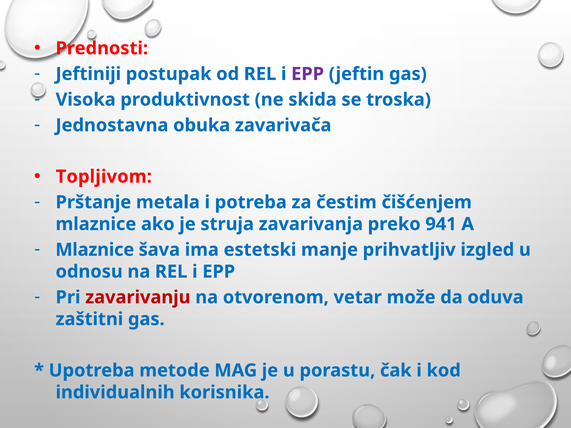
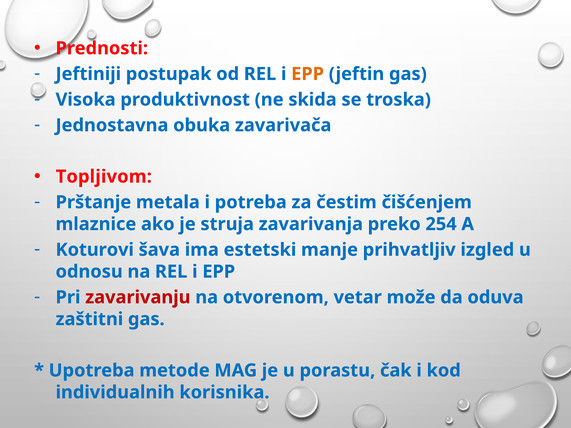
EPP at (308, 74) colour: purple -> orange
941: 941 -> 254
Mlaznice at (95, 250): Mlaznice -> Koturovi
